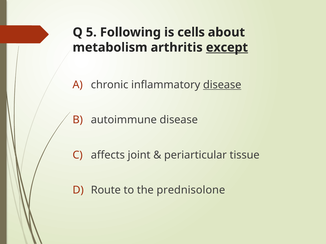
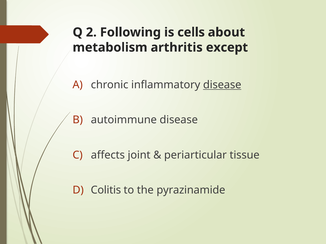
5: 5 -> 2
except underline: present -> none
Route: Route -> Colitis
prednisolone: prednisolone -> pyrazinamide
